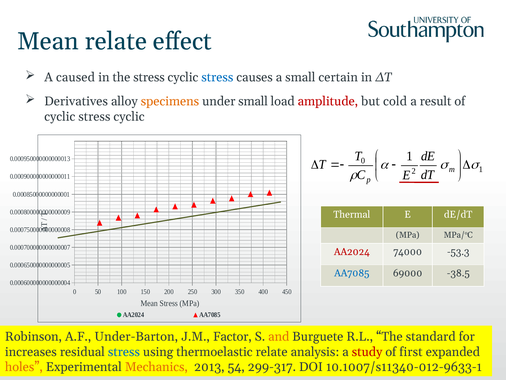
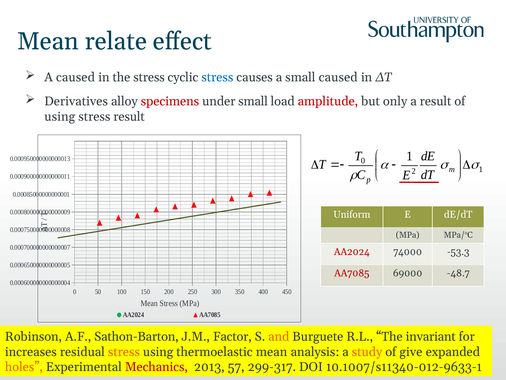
small certain: certain -> caused
specimens colour: orange -> red
cold: cold -> only
cyclic at (60, 116): cyclic -> using
cyclic at (129, 116): cyclic -> result
Thermal: Thermal -> Uniform
AA7085 at (352, 273) colour: blue -> red
-38.5: -38.5 -> -48.7
Under-Barton: Under-Barton -> Sathon-Barton
standard: standard -> invariant
stress at (124, 351) colour: blue -> orange
thermoelastic relate: relate -> mean
study colour: red -> orange
first: first -> give
Mechanics colour: orange -> red
54: 54 -> 57
